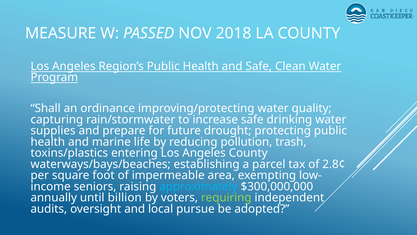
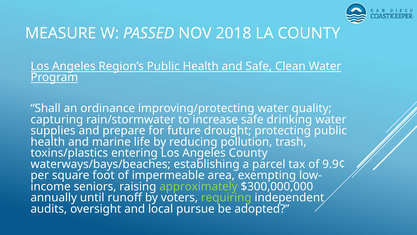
2.8¢: 2.8¢ -> 9.9¢
approximately colour: light blue -> light green
billion: billion -> runoff
